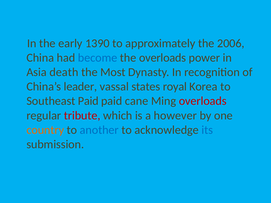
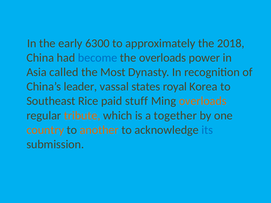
1390: 1390 -> 6300
2006: 2006 -> 2018
death: death -> called
Southeast Paid: Paid -> Rice
cane: cane -> stuff
overloads at (203, 101) colour: red -> orange
tribute colour: red -> orange
however: however -> together
another colour: blue -> orange
